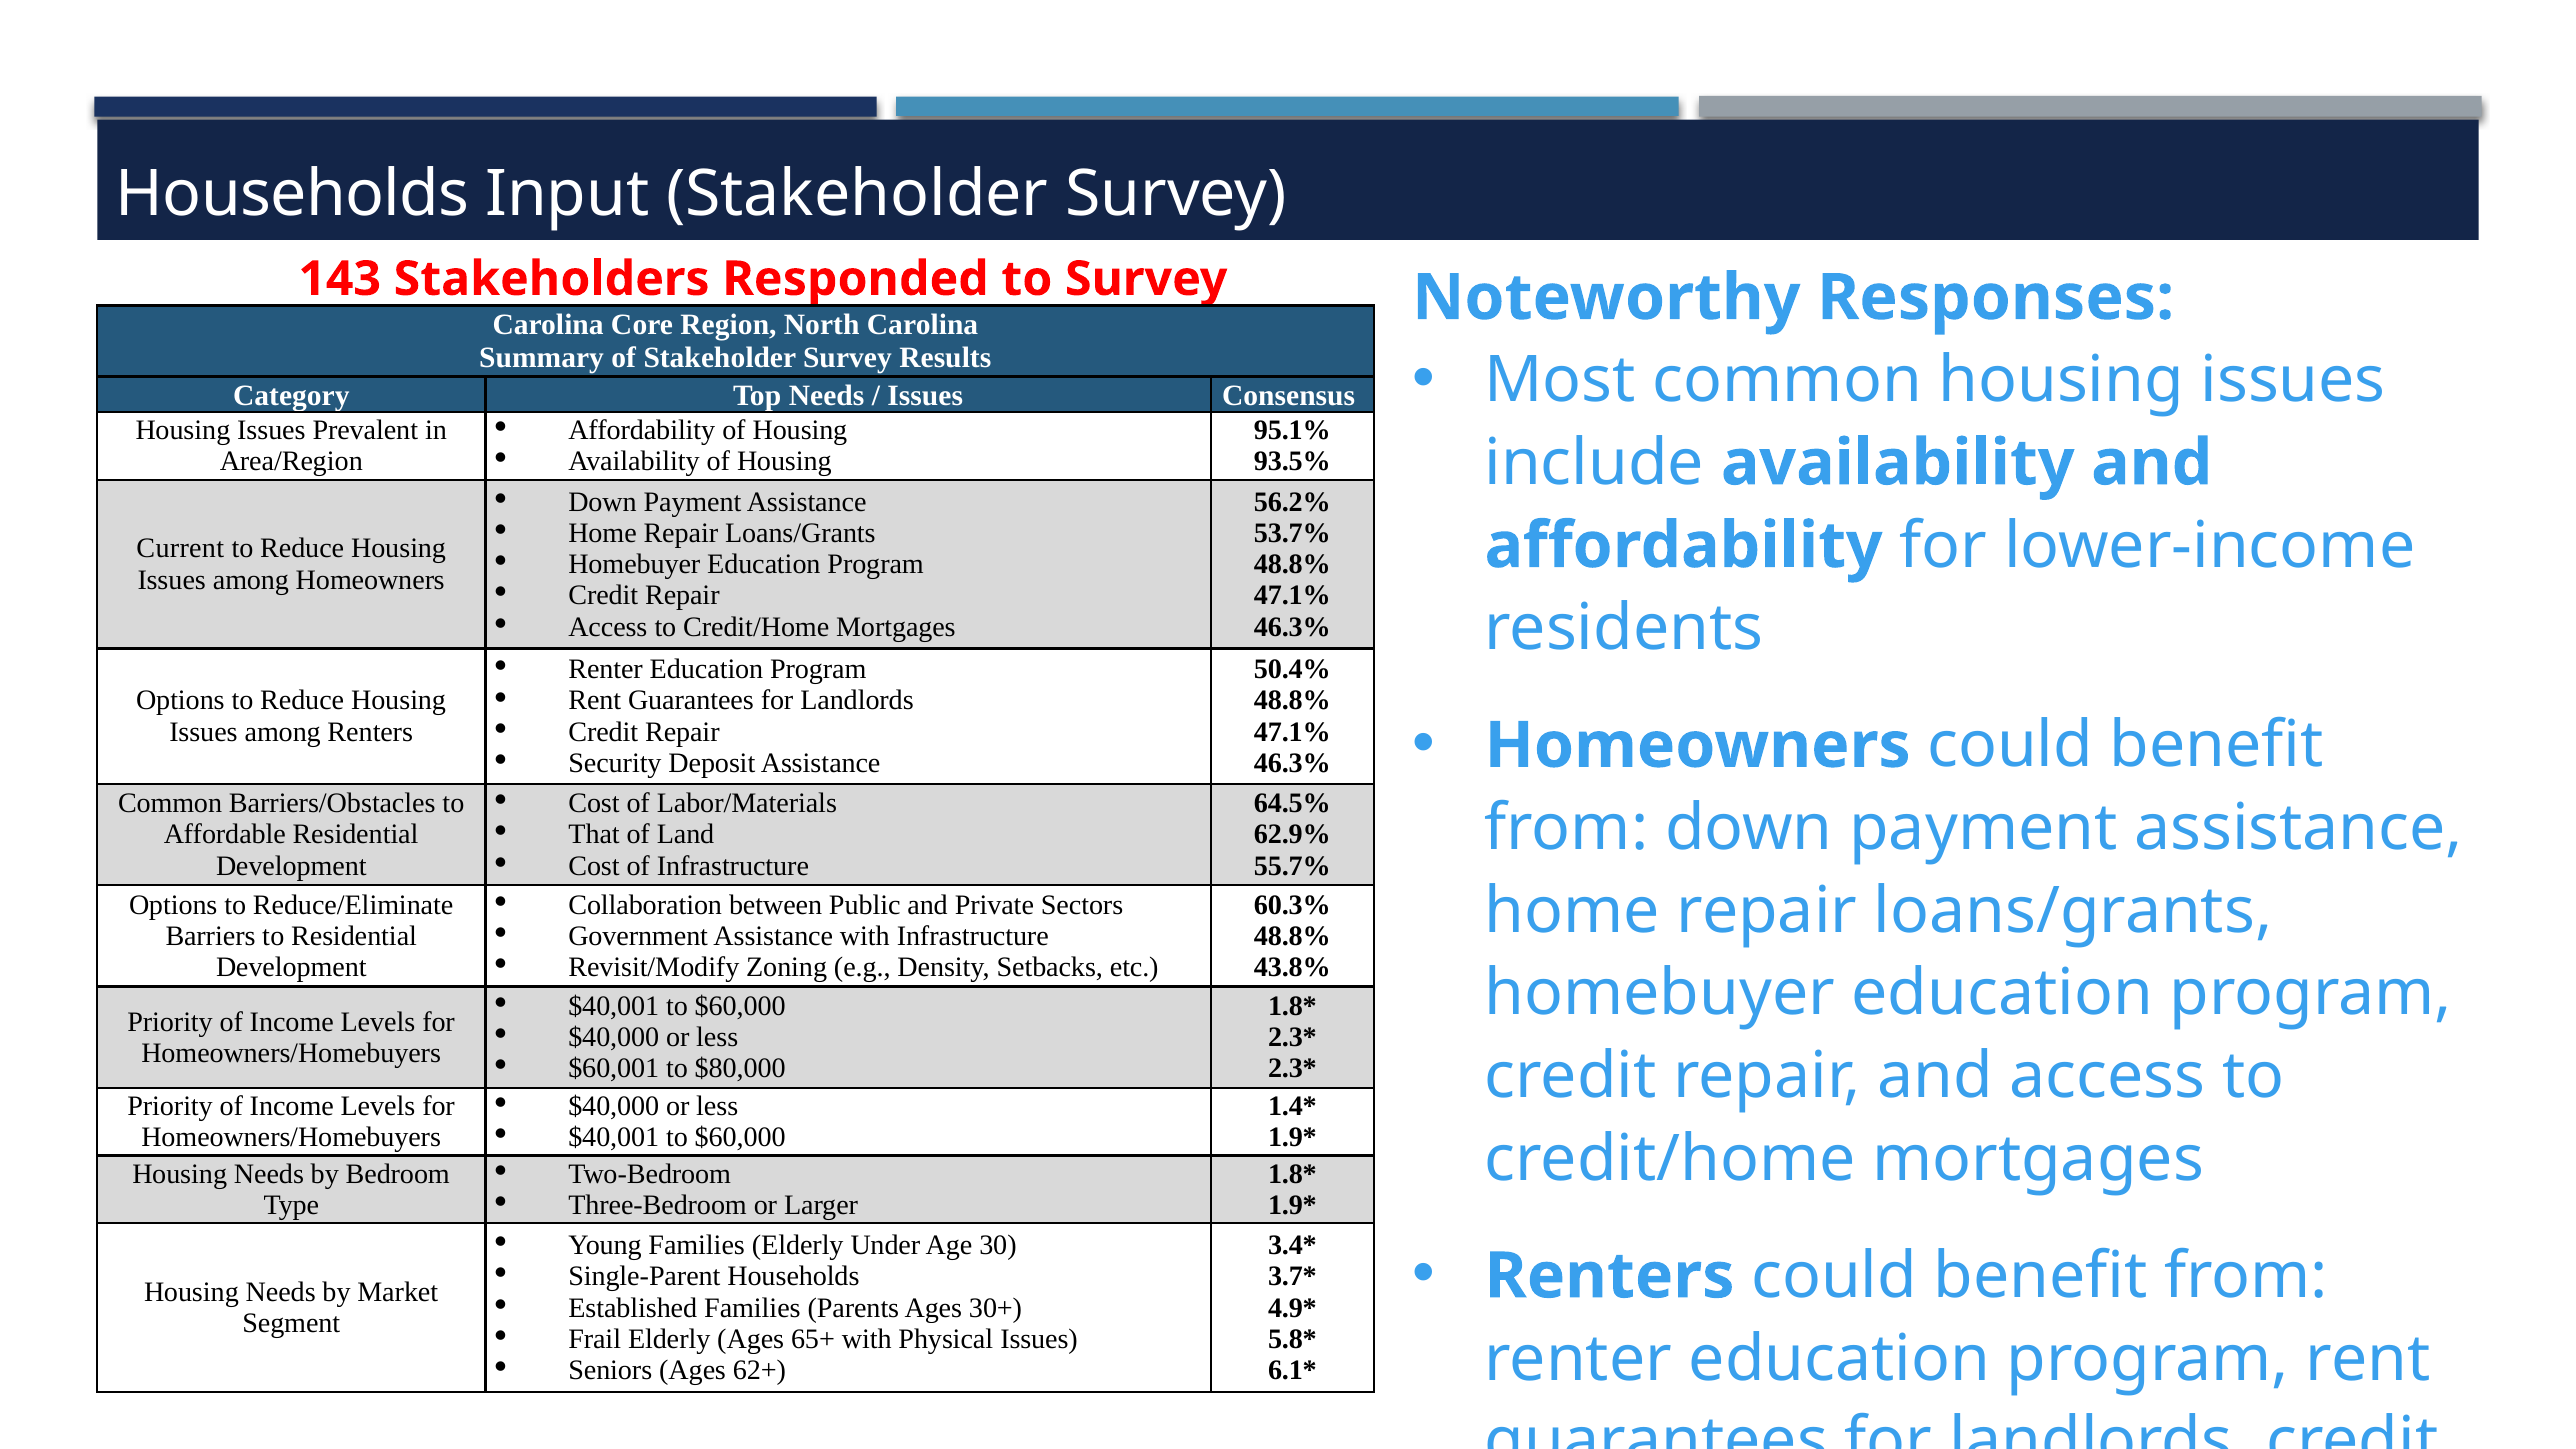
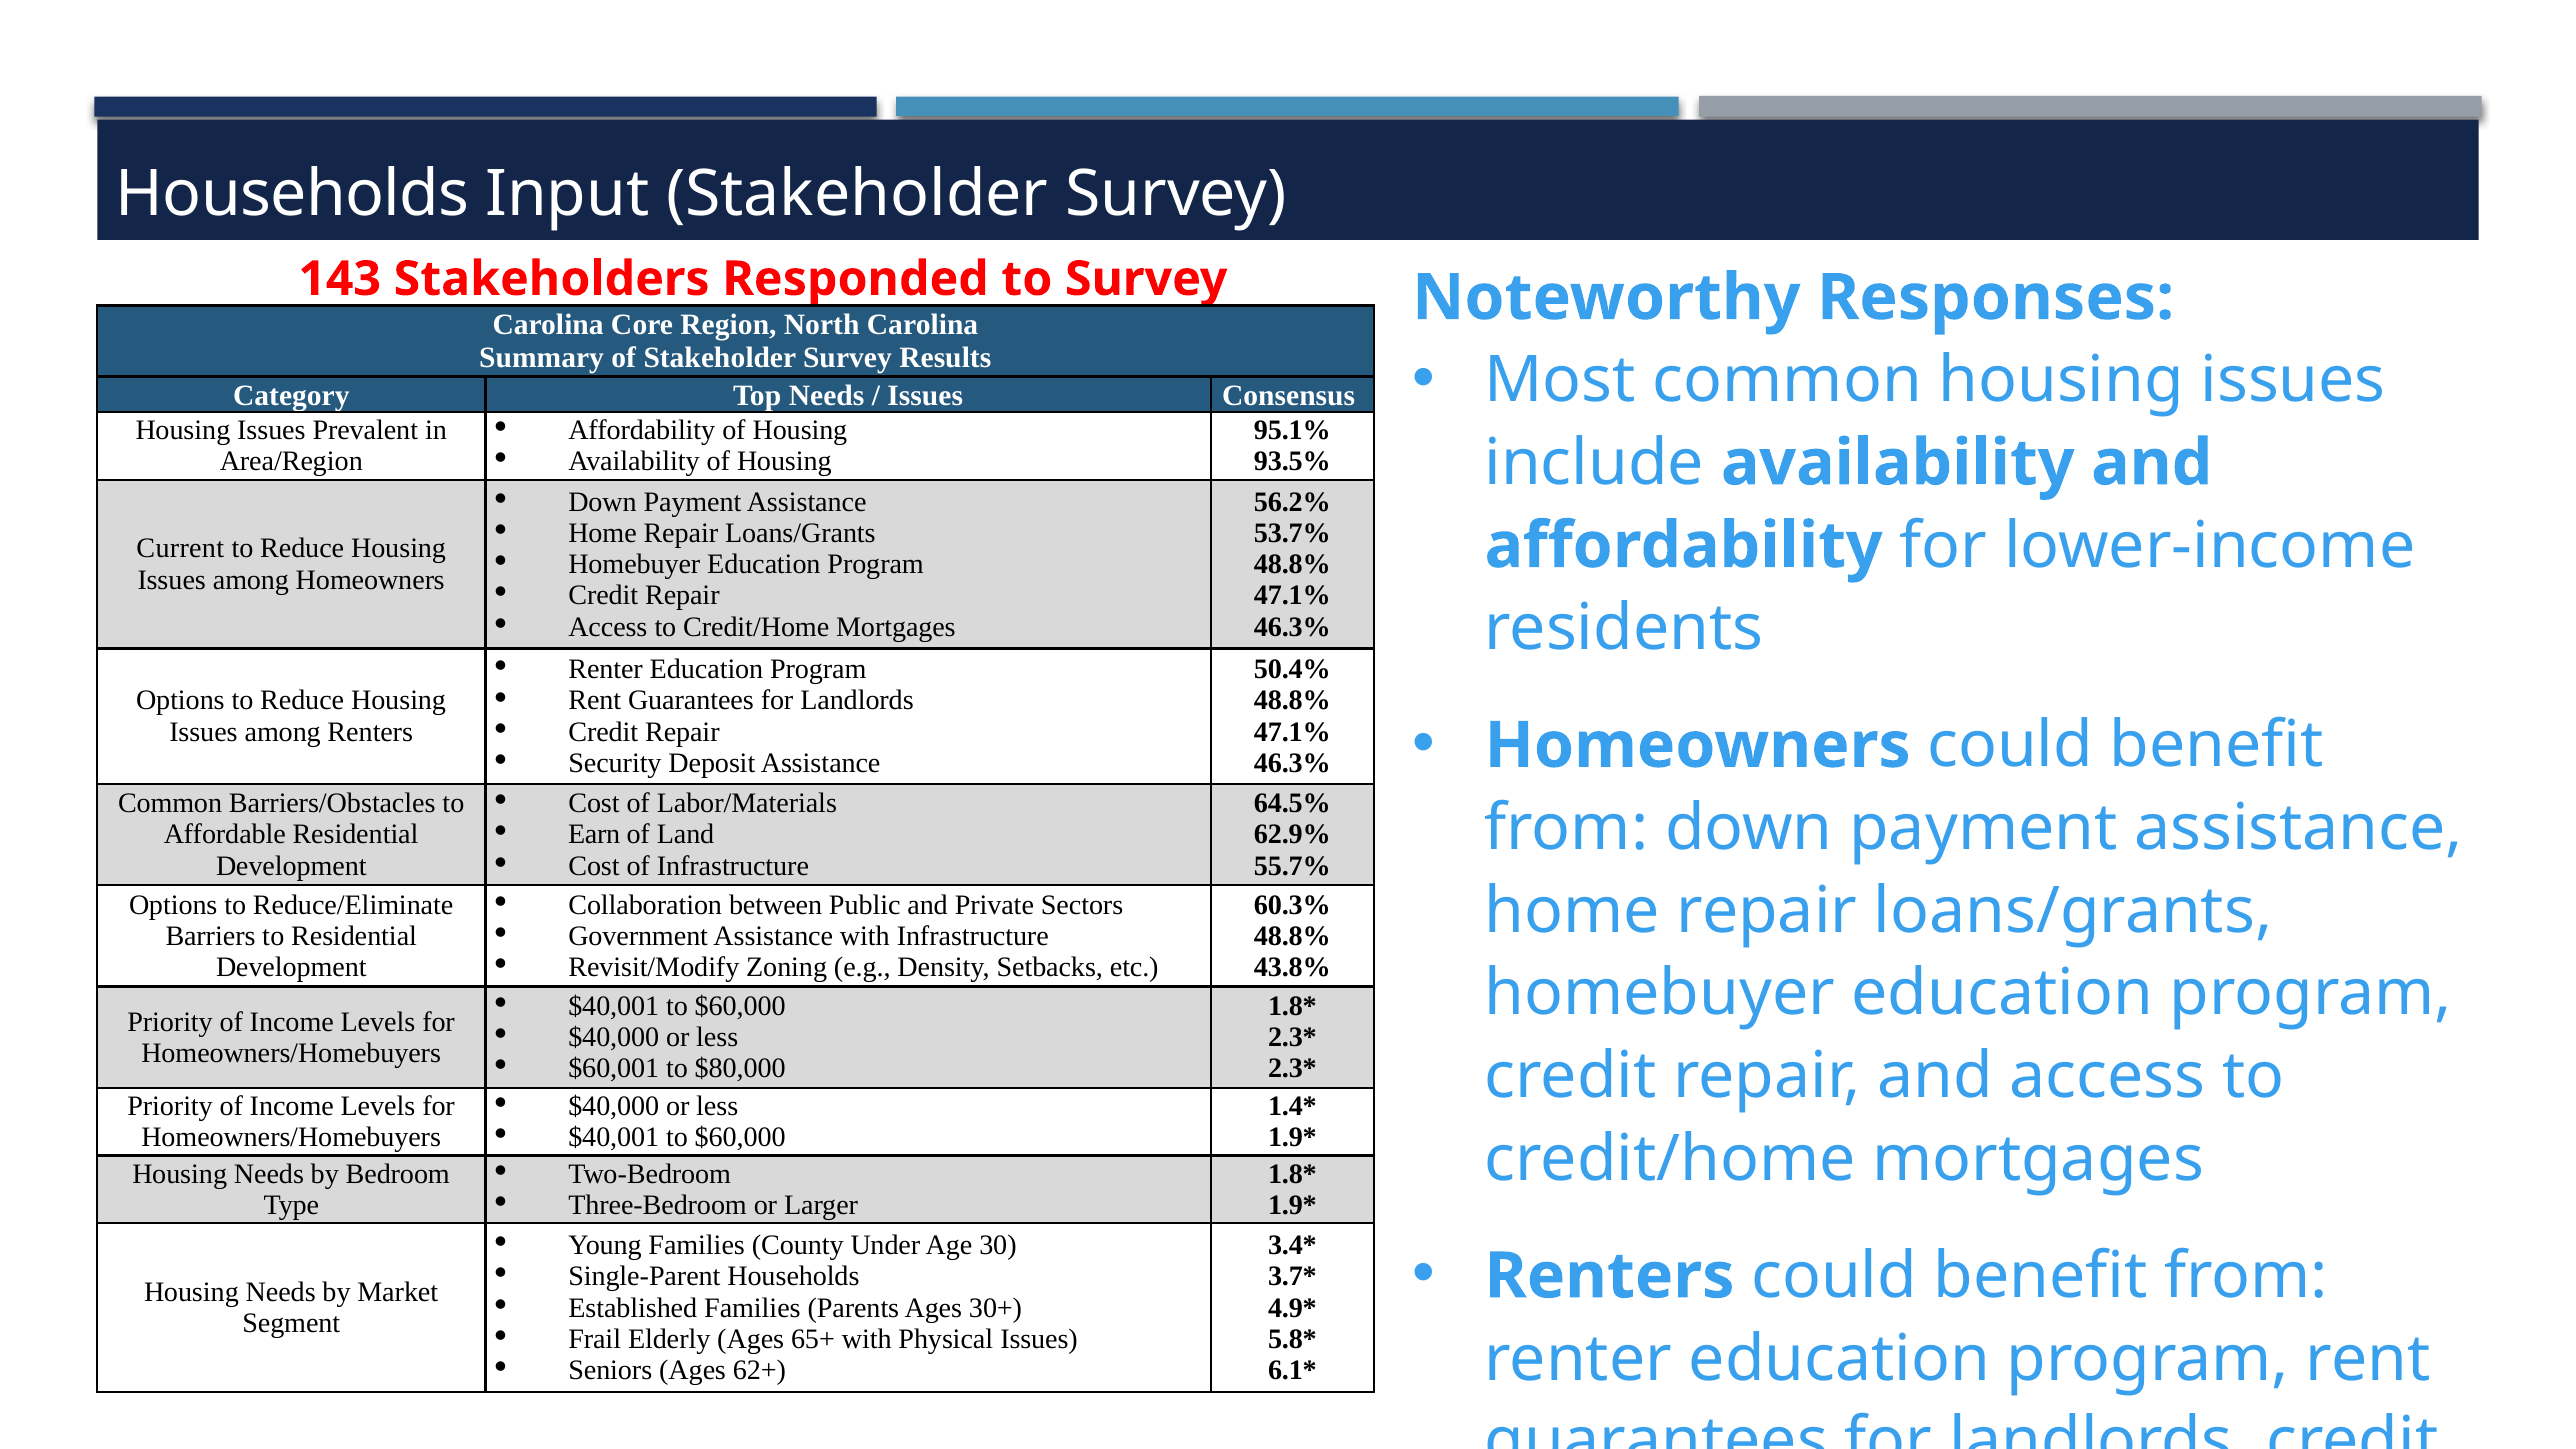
That: That -> Earn
Families Elderly: Elderly -> County
